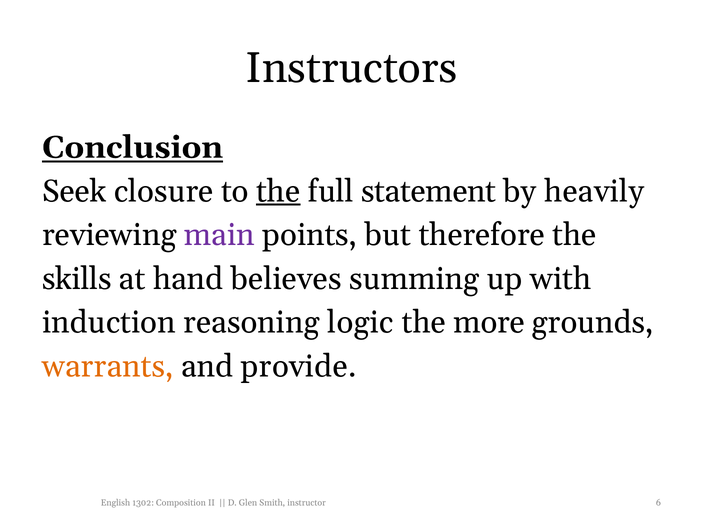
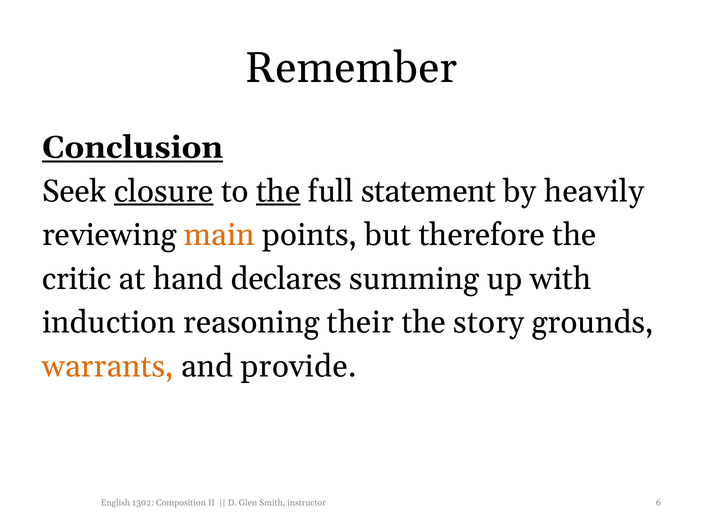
Instructors: Instructors -> Remember
closure underline: none -> present
main colour: purple -> orange
skills: skills -> critic
believes: believes -> declares
logic: logic -> their
more: more -> story
